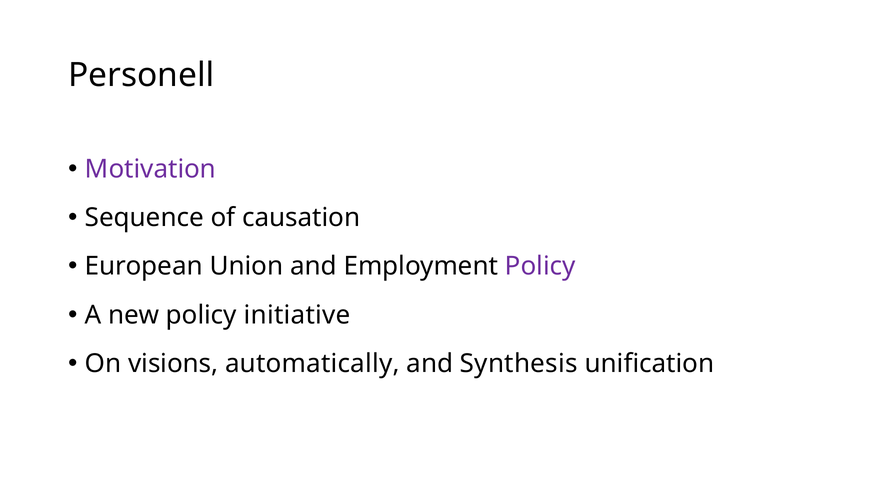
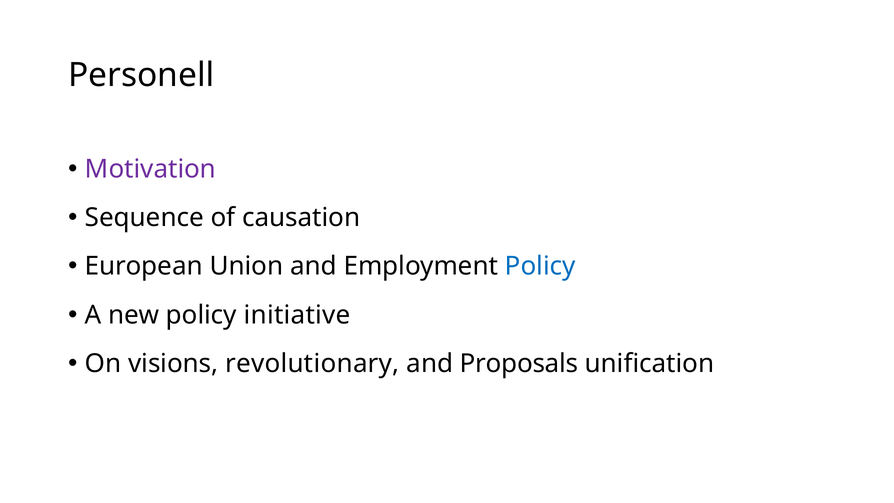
Policy at (540, 266) colour: purple -> blue
automatically: automatically -> revolutionary
Synthesis: Synthesis -> Proposals
